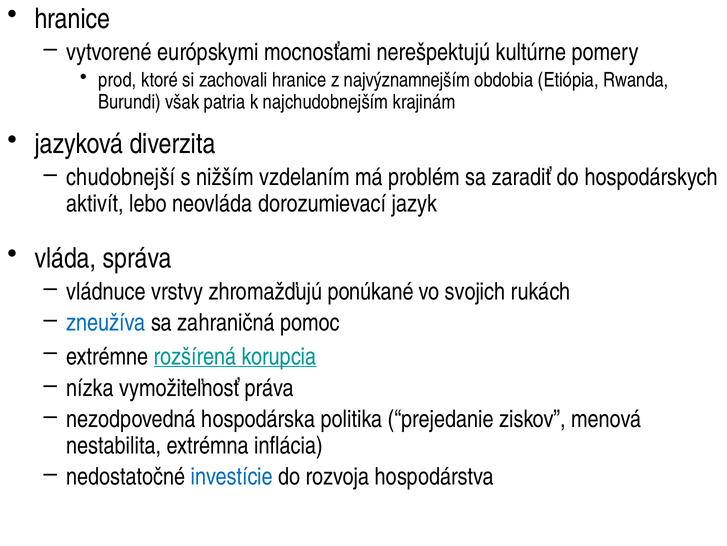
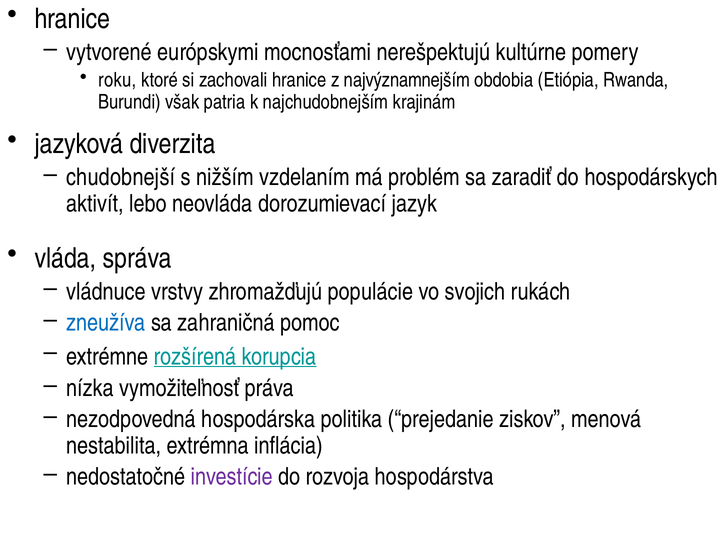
prod: prod -> roku
ponúkané: ponúkané -> populácie
investície colour: blue -> purple
